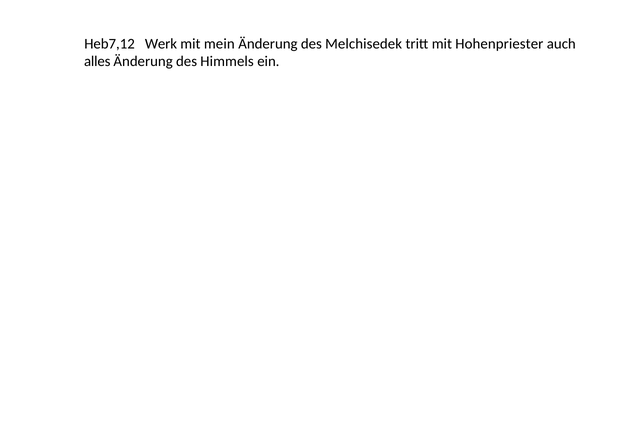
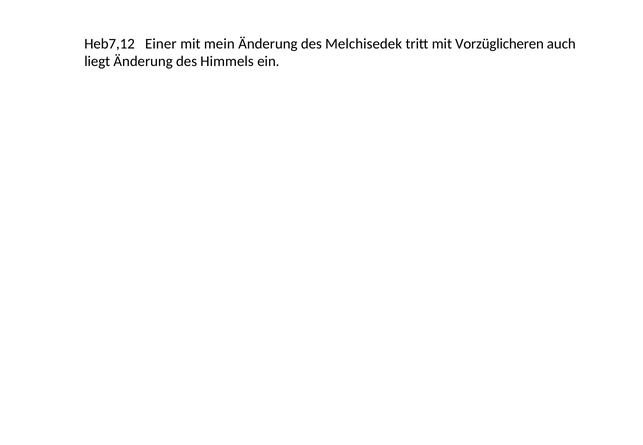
Werk: Werk -> Einer
Hohenpriester: Hohenpriester -> Vorzüglicheren
alles: alles -> liegt
